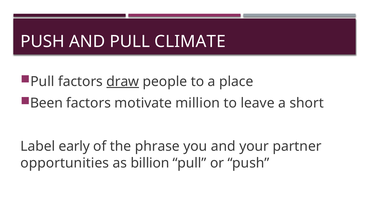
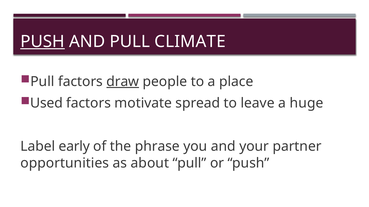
PUSH at (43, 42) underline: none -> present
Been: Been -> Used
million: million -> spread
short: short -> huge
billion: billion -> about
